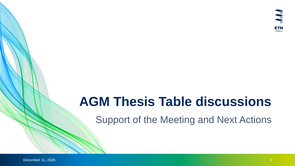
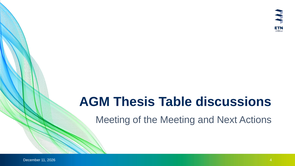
Support at (113, 120): Support -> Meeting
